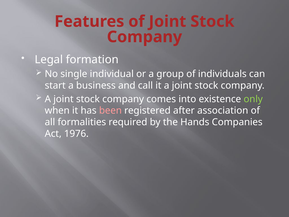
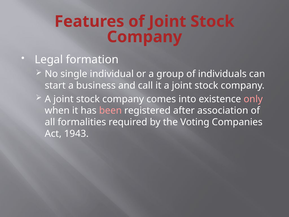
only colour: light green -> pink
Hands: Hands -> Voting
1976: 1976 -> 1943
